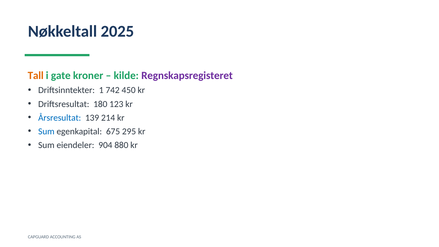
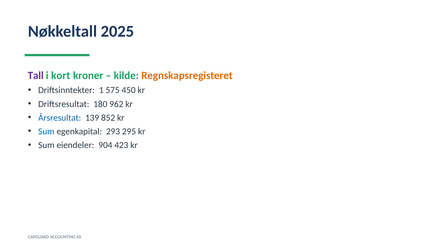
Tall colour: orange -> purple
gate: gate -> kort
Regnskapsregisteret colour: purple -> orange
742: 742 -> 575
123: 123 -> 962
214: 214 -> 852
675: 675 -> 293
880: 880 -> 423
